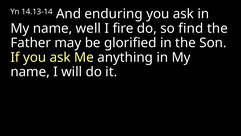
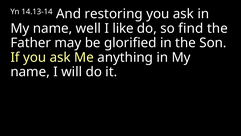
enduring: enduring -> restoring
fire: fire -> like
